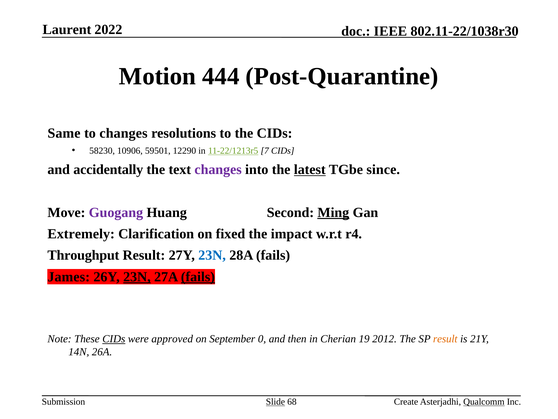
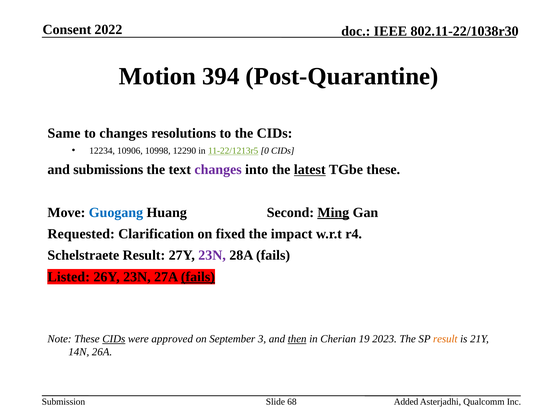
Laurent: Laurent -> Consent
444: 444 -> 394
58230: 58230 -> 12234
59501: 59501 -> 10998
7: 7 -> 0
accidentally: accidentally -> submissions
TGbe since: since -> these
Guogang colour: purple -> blue
Extremely: Extremely -> Requested
Throughput: Throughput -> Schelstraete
23N at (212, 255) colour: blue -> purple
James: James -> Listed
23N at (137, 276) underline: present -> none
0: 0 -> 3
then underline: none -> present
2012: 2012 -> 2023
Slide underline: present -> none
Create: Create -> Added
Qualcomm underline: present -> none
